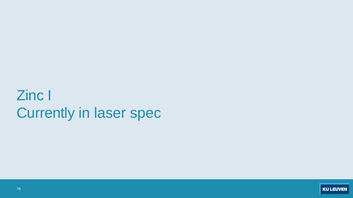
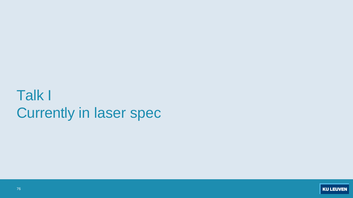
Zinc: Zinc -> Talk
